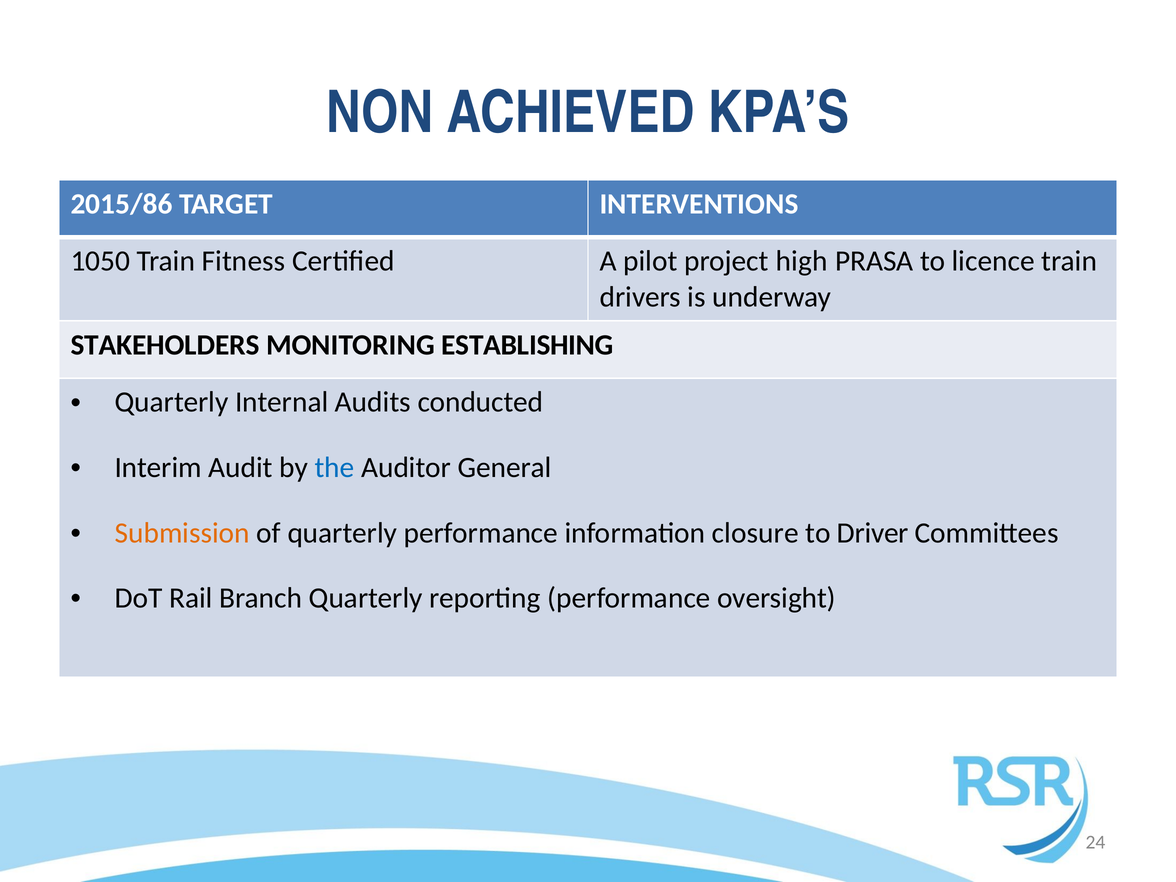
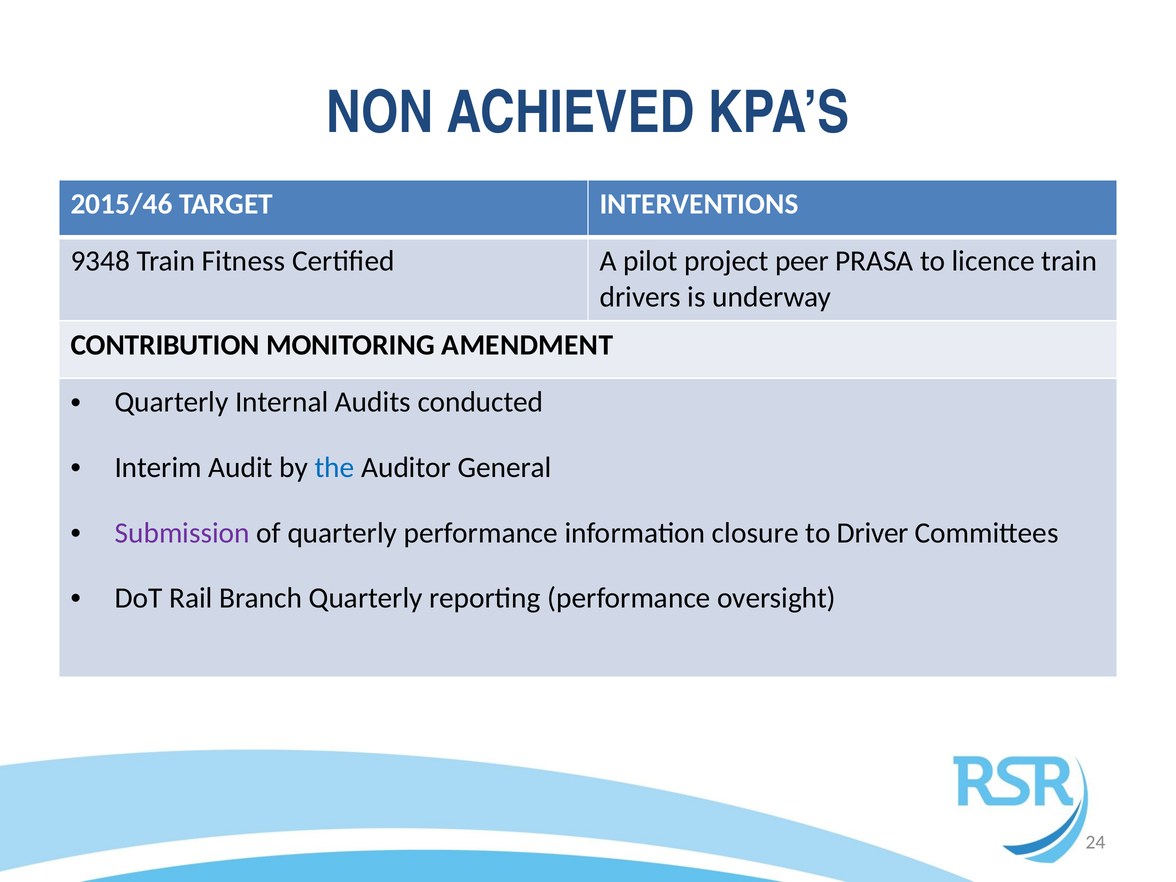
2015/86: 2015/86 -> 2015/46
1050: 1050 -> 9348
high: high -> peer
STAKEHOLDERS: STAKEHOLDERS -> CONTRIBUTION
ESTABLISHING: ESTABLISHING -> AMENDMENT
Submission colour: orange -> purple
